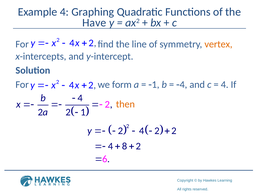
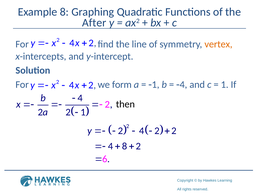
Example 4: 4 -> 8
Have: Have -> After
4 at (225, 85): 4 -> 1
then colour: orange -> black
